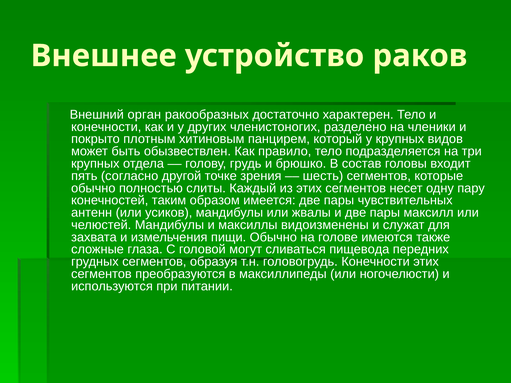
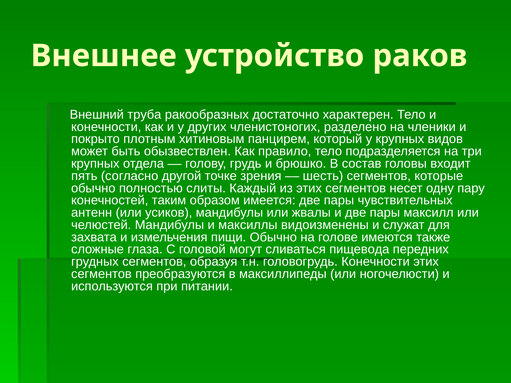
орган: орган -> труба
